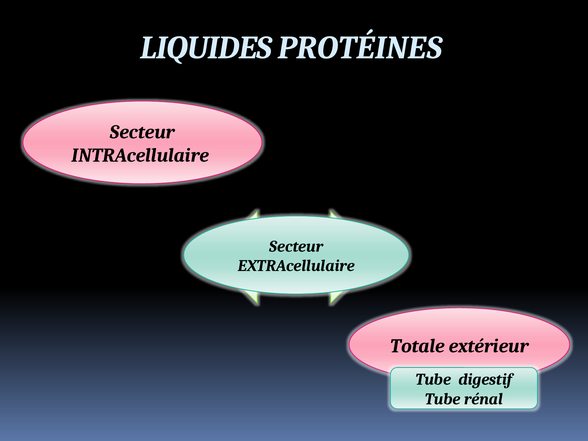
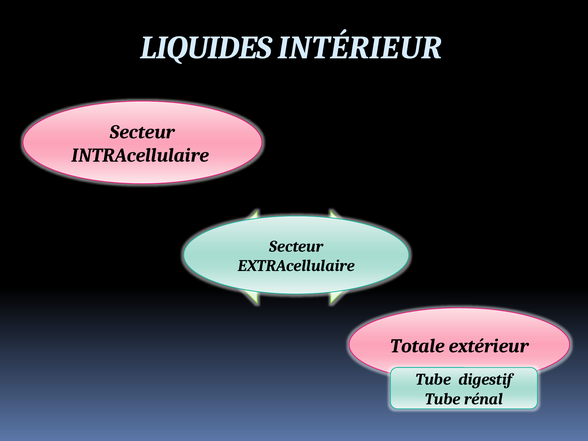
LIQUIDES PROTÉINES: PROTÉINES -> INTÉRIEUR
